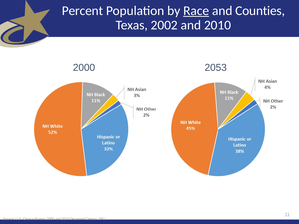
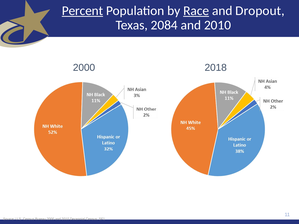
Percent underline: none -> present
Counties: Counties -> Dropout
2002: 2002 -> 2084
2053: 2053 -> 2018
